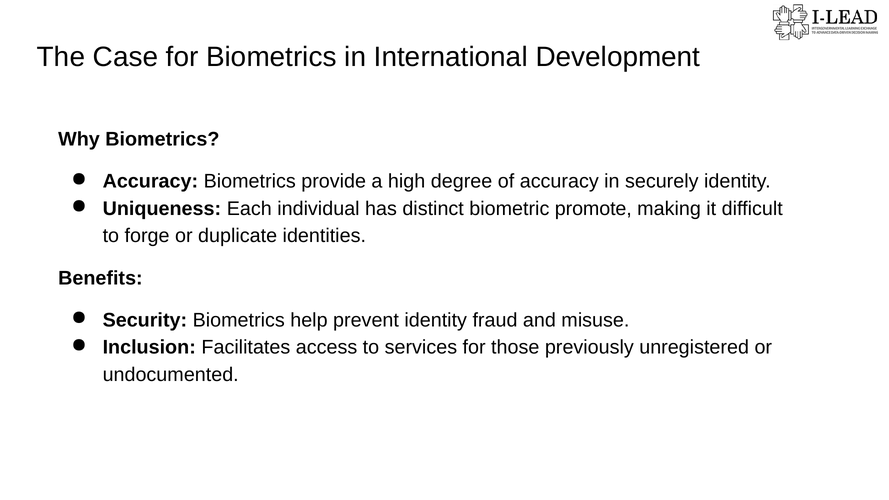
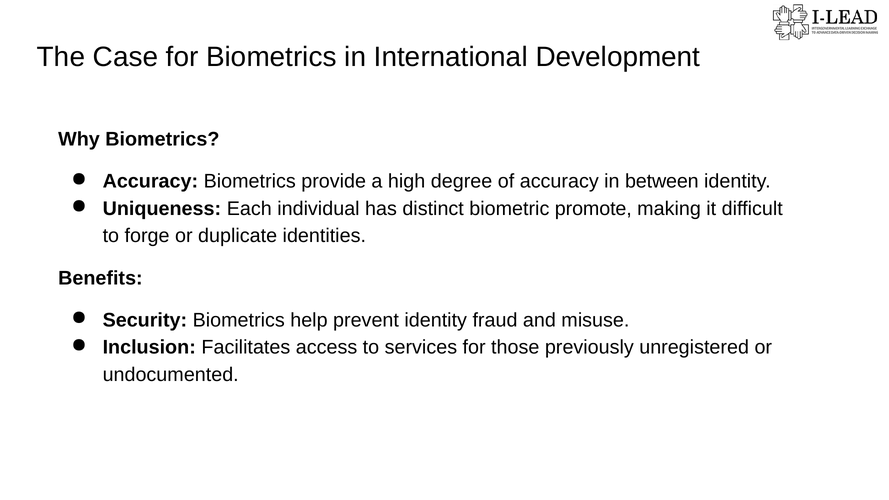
securely: securely -> between
